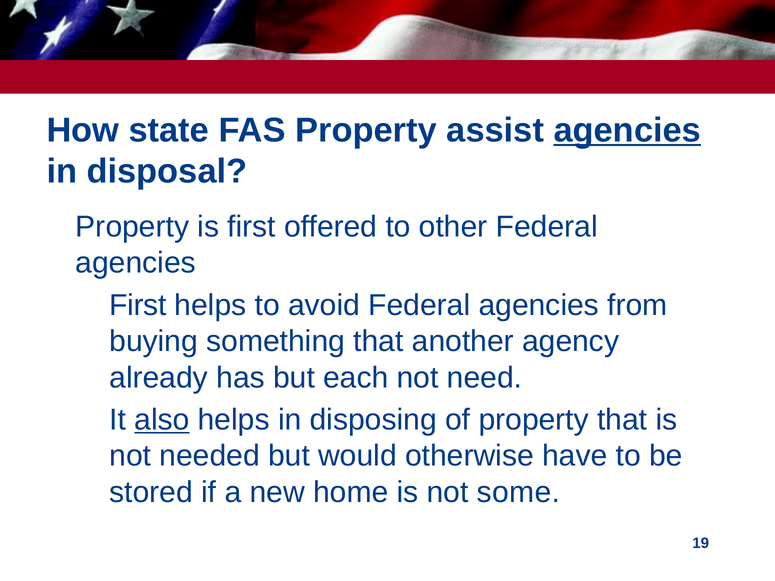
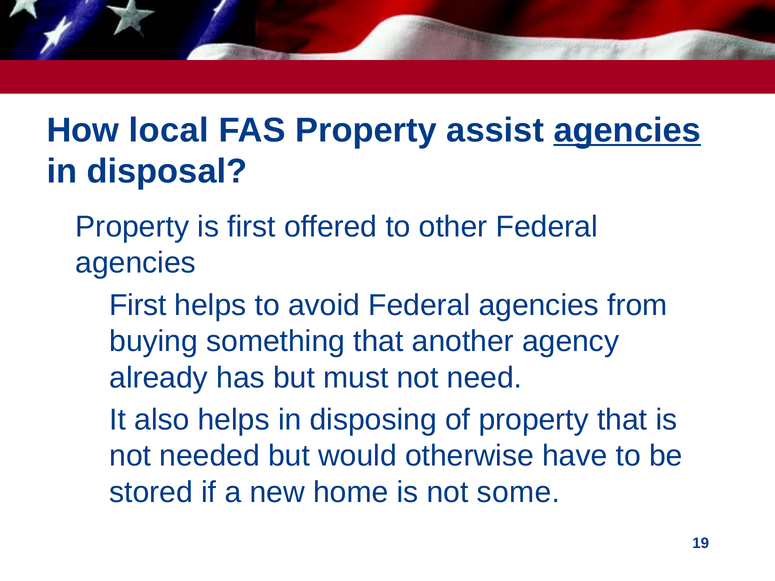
state: state -> local
each: each -> must
also underline: present -> none
